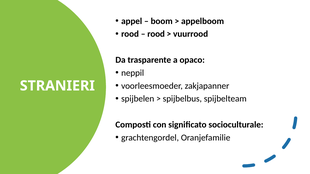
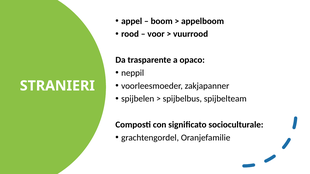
rood at (156, 34): rood -> voor
